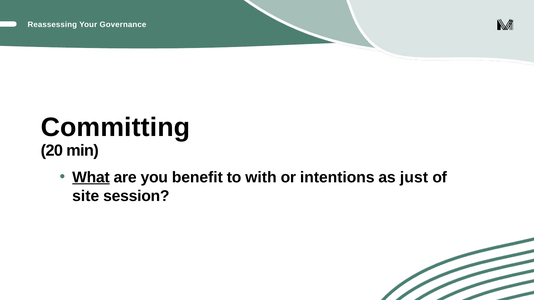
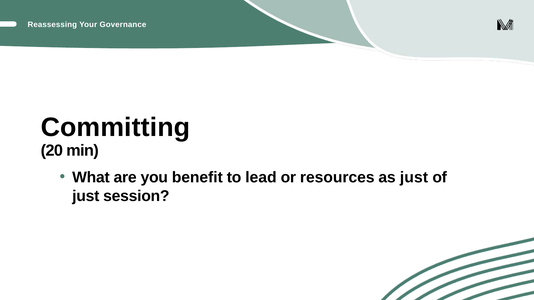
What underline: present -> none
with: with -> lead
intentions: intentions -> resources
site at (86, 196): site -> just
